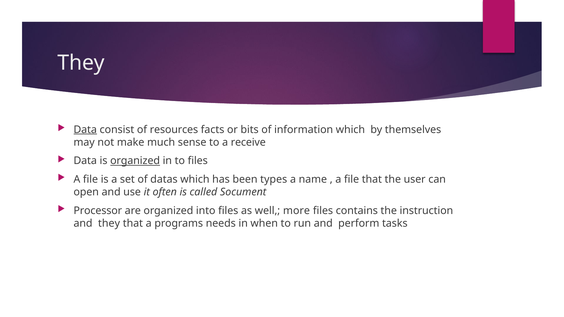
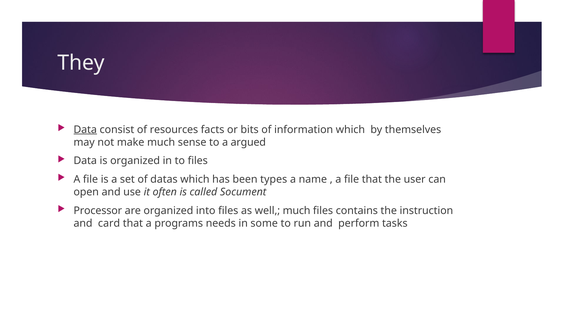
receive: receive -> argued
organized at (135, 161) underline: present -> none
well more: more -> much
and they: they -> card
when: when -> some
